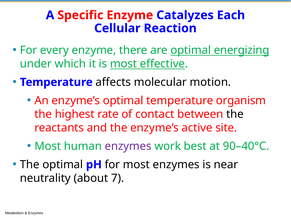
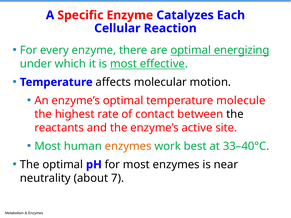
organism: organism -> molecule
enzymes at (128, 146) colour: purple -> orange
90–40°C: 90–40°C -> 33–40°C
